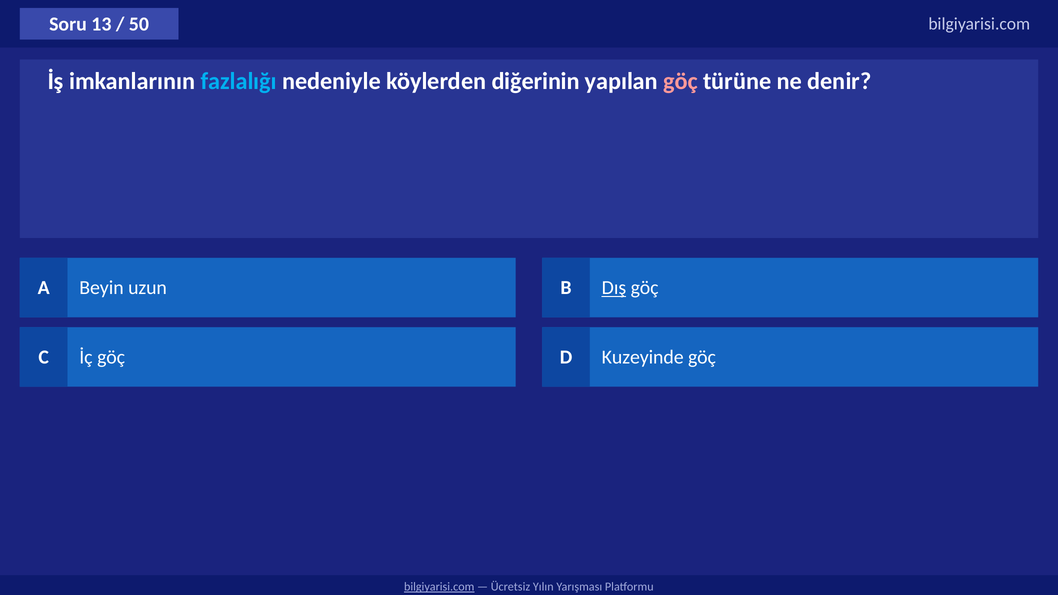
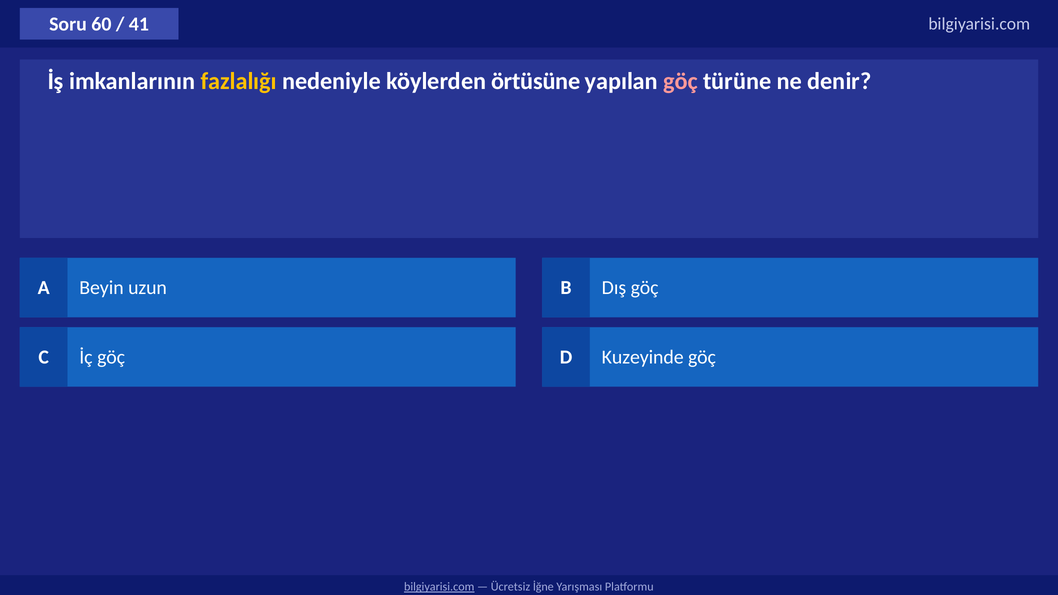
13: 13 -> 60
50: 50 -> 41
fazlalığı colour: light blue -> yellow
diğerinin: diğerinin -> örtüsüne
Dış underline: present -> none
Yılın: Yılın -> İğne
